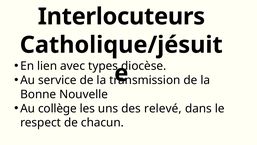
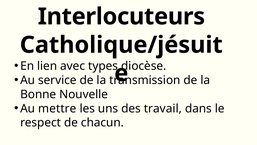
collège: collège -> mettre
relevé: relevé -> travail
